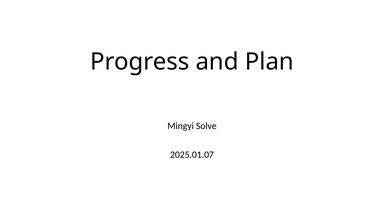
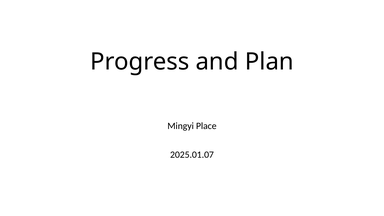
Solve: Solve -> Place
